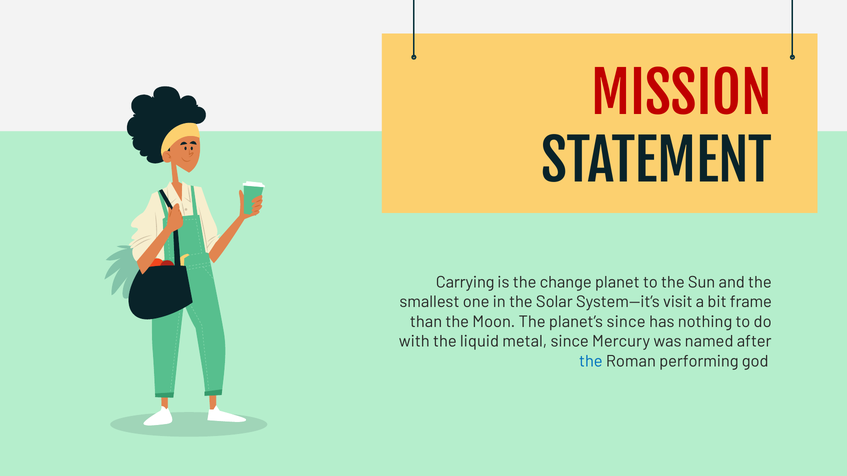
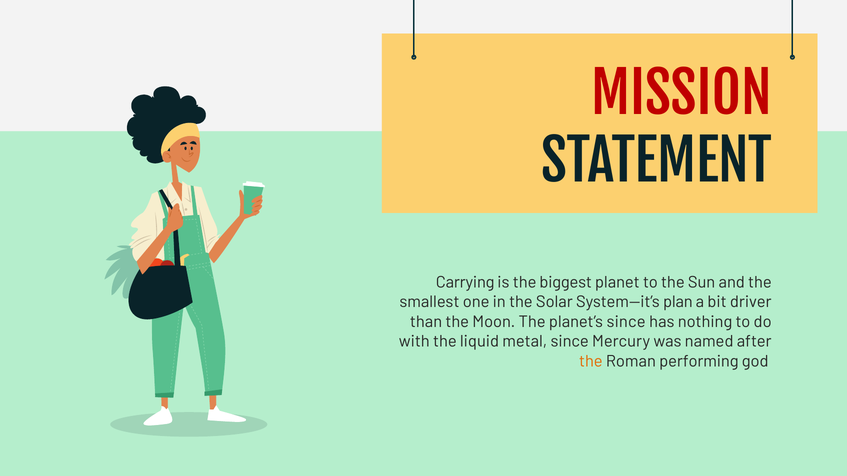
change: change -> biggest
visit: visit -> plan
frame: frame -> driver
the at (591, 362) colour: blue -> orange
